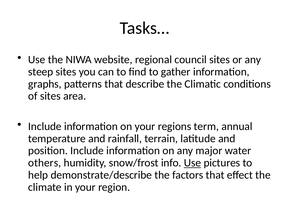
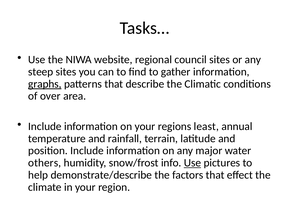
graphs underline: none -> present
of sites: sites -> over
term: term -> least
